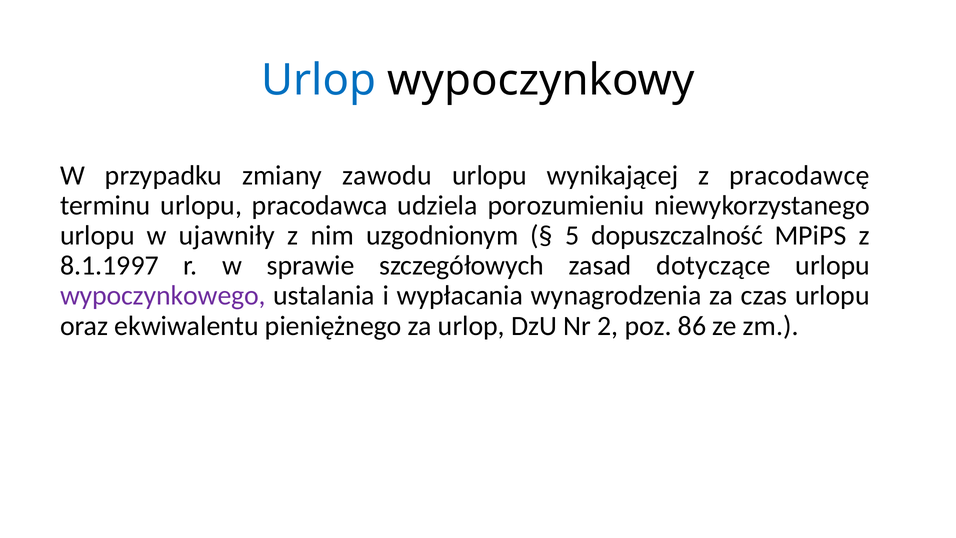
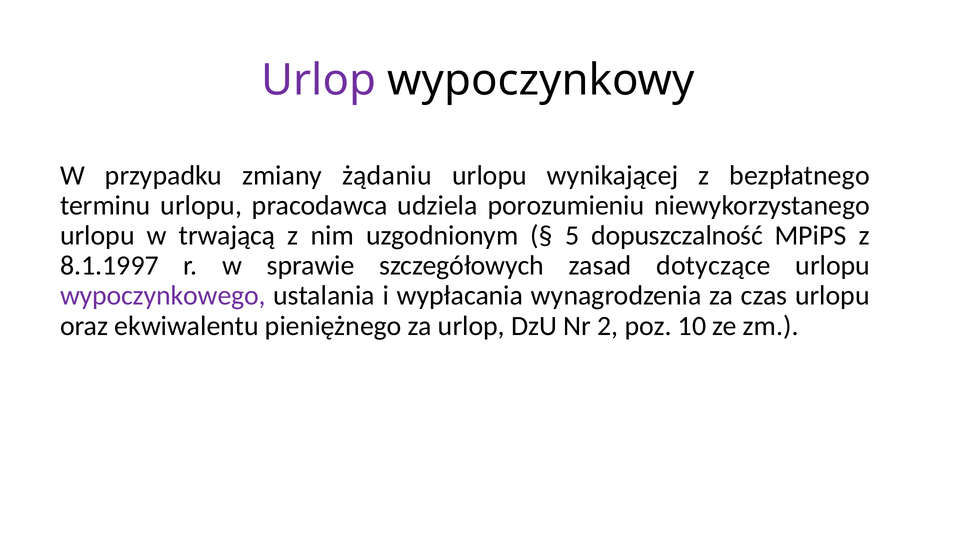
Urlop at (319, 80) colour: blue -> purple
zawodu: zawodu -> żądaniu
pracodawcę: pracodawcę -> bezpłatnego
ujawniły: ujawniły -> trwającą
86: 86 -> 10
